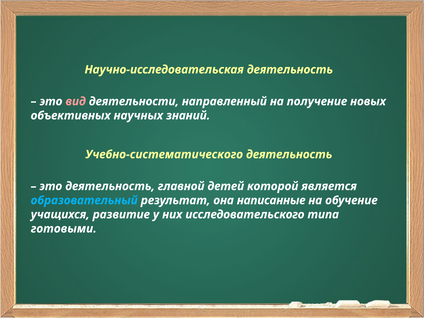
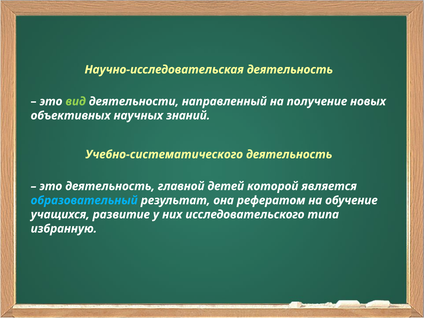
вид colour: pink -> light green
написанные: написанные -> рефератом
готовыми: готовыми -> избранную
